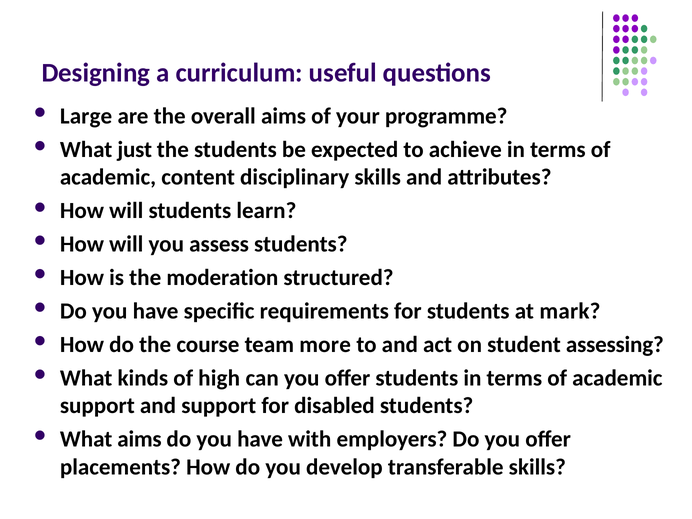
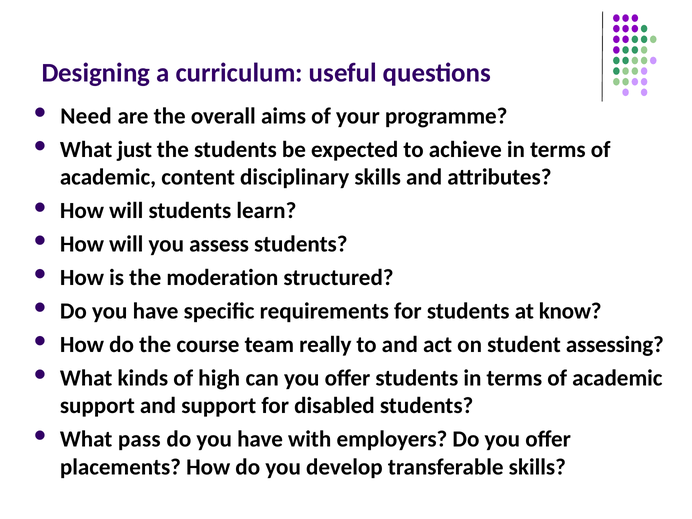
Large: Large -> Need
mark: mark -> know
more: more -> really
What aims: aims -> pass
